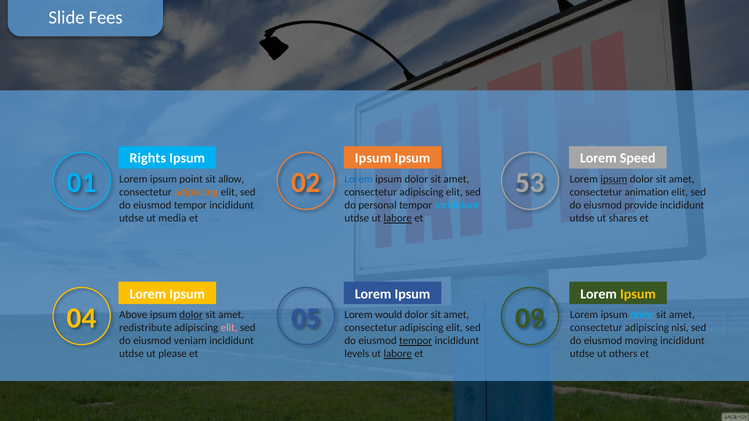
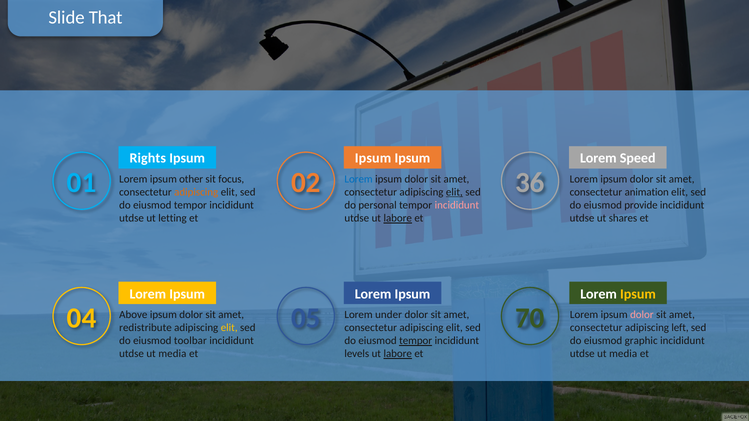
Fees: Fees -> That
53: 53 -> 36
point: point -> other
allow: allow -> focus
ipsum at (614, 179) underline: present -> none
elit at (454, 192) underline: none -> present
incididunt at (457, 205) colour: light blue -> pink
media: media -> letting
09: 09 -> 70
dolor at (191, 315) underline: present -> none
would: would -> under
dolor at (642, 315) colour: light blue -> pink
elit at (229, 328) colour: pink -> yellow
nisi: nisi -> left
veniam: veniam -> toolbar
moving: moving -> graphic
please at (172, 354): please -> media
others at (623, 354): others -> media
